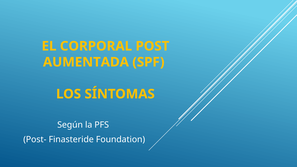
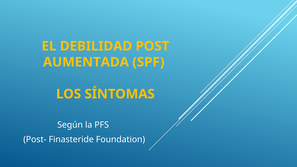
CORPORAL: CORPORAL -> DEBILIDAD
